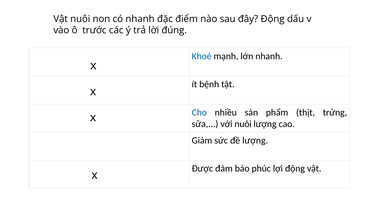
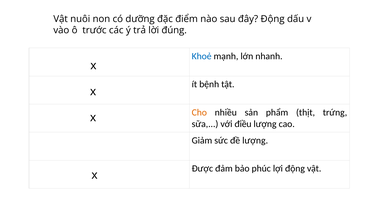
có nhanh: nhanh -> dưỡng
Cho colour: blue -> orange
với nuôi: nuôi -> điều
